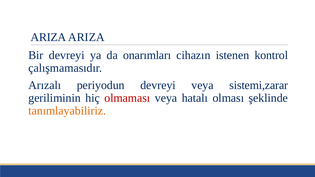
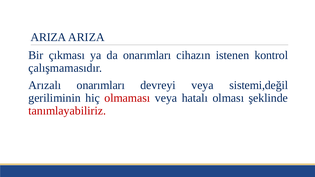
Bir devreyi: devreyi -> çıkması
Arızalı periyodun: periyodun -> onarımları
sistemi,zarar: sistemi,zarar -> sistemi,değil
tanımlayabiliriz colour: orange -> red
